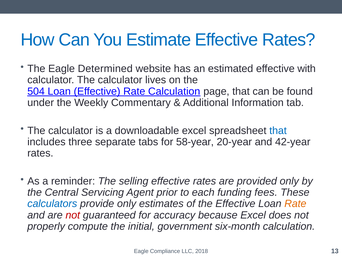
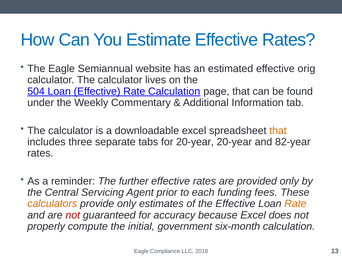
Determined: Determined -> Semiannual
with: with -> orig
that at (278, 130) colour: blue -> orange
for 58-year: 58-year -> 20-year
42-year: 42-year -> 82-year
selling: selling -> further
calculators colour: blue -> orange
